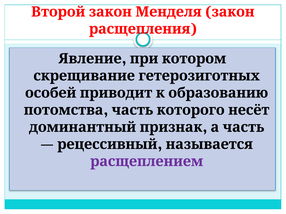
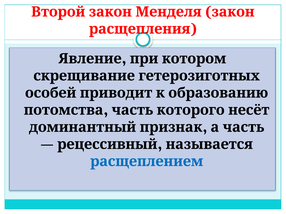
расщеплением colour: purple -> blue
